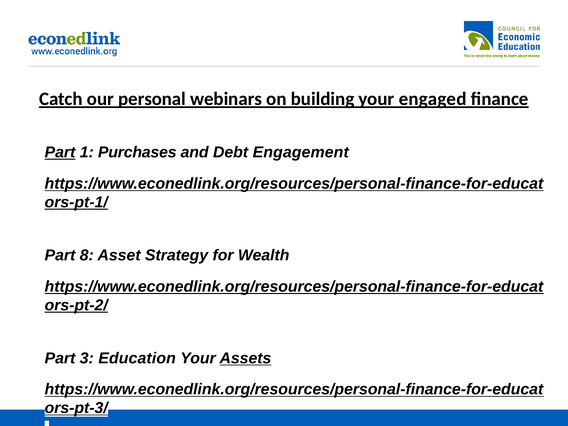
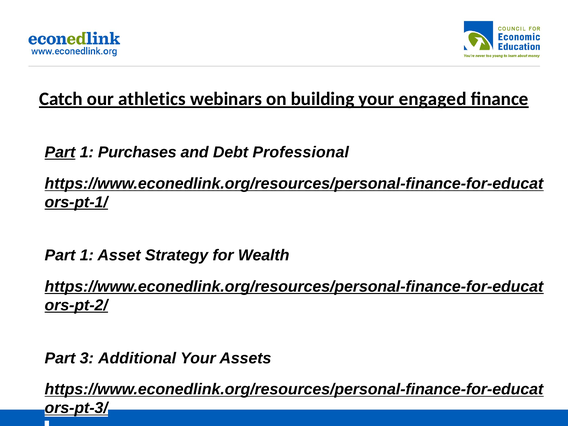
personal: personal -> athletics
Engagement: Engagement -> Professional
8 at (87, 255): 8 -> 1
Education: Education -> Additional
Assets underline: present -> none
